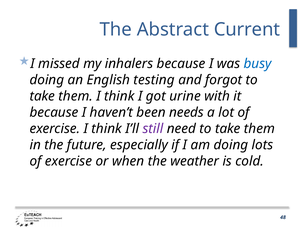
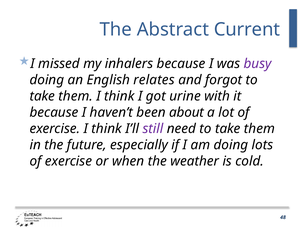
busy colour: blue -> purple
testing: testing -> relates
needs: needs -> about
